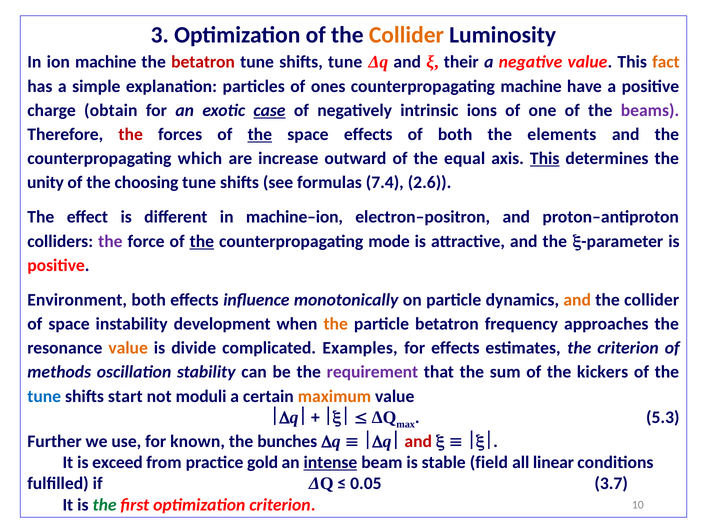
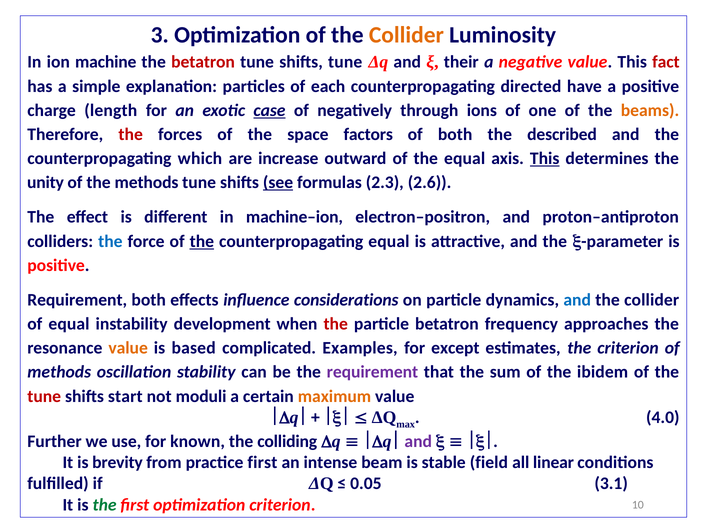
fact colour: orange -> red
ones: ones -> each
counterpropagating machine: machine -> directed
obtain: obtain -> length
intrinsic: intrinsic -> through
beams colour: purple -> orange
the at (260, 134) underline: present -> none
space effects: effects -> factors
elements: elements -> described
the choosing: choosing -> methods
see underline: none -> present
7.4: 7.4 -> 2.3
the at (110, 241) colour: purple -> blue
counterpropagating mode: mode -> equal
Environment at (77, 300): Environment -> Requirement
monotonically: monotonically -> considerations
and at (577, 300) colour: orange -> blue
of space: space -> equal
the at (336, 324) colour: orange -> red
divide: divide -> based
for effects: effects -> except
kickers: kickers -> ibidem
tune at (44, 396) colour: blue -> red
5.3: 5.3 -> 4.0
bunches: bunches -> colliding
and at (418, 441) colour: red -> purple
exceed: exceed -> brevity
practice gold: gold -> first
intense underline: present -> none
3.7: 3.7 -> 3.1
